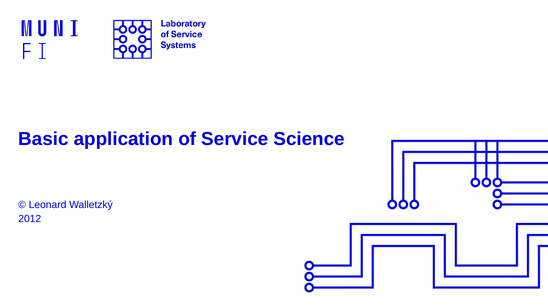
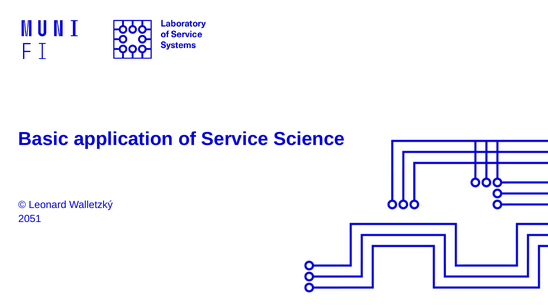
2012: 2012 -> 2051
